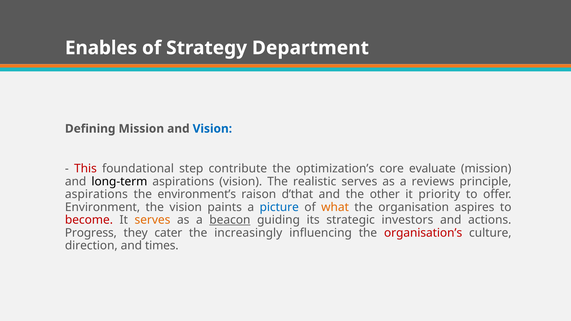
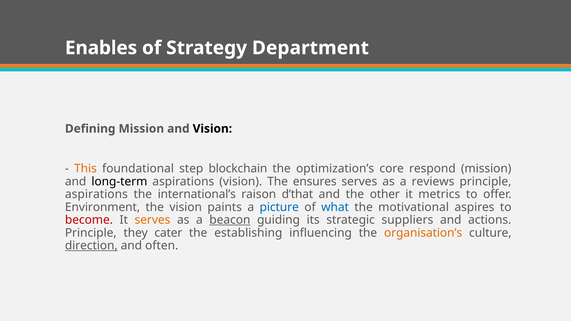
Vision at (212, 129) colour: blue -> black
This colour: red -> orange
contribute: contribute -> blockchain
evaluate: evaluate -> respond
realistic: realistic -> ensures
environment’s: environment’s -> international’s
priority: priority -> metrics
what colour: orange -> blue
organisation: organisation -> motivational
investors: investors -> suppliers
Progress at (91, 233): Progress -> Principle
increasingly: increasingly -> establishing
organisation’s colour: red -> orange
direction underline: none -> present
times: times -> often
